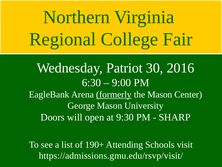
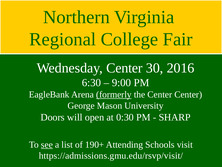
Wednesday Patriot: Patriot -> Center
the Mason: Mason -> Center
9:30: 9:30 -> 0:30
see underline: none -> present
